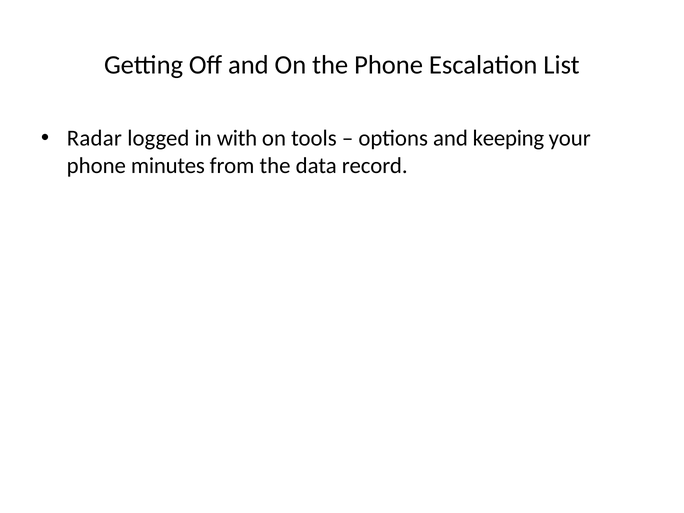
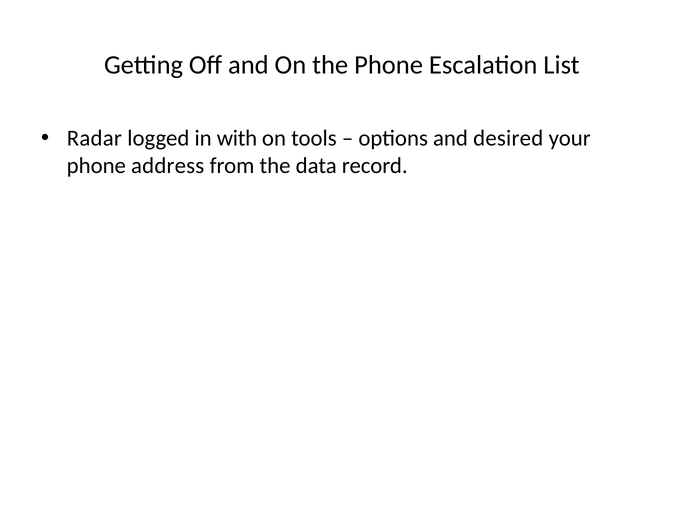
keeping: keeping -> desired
minutes: minutes -> address
